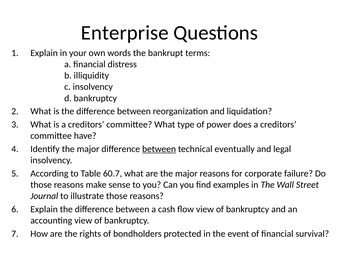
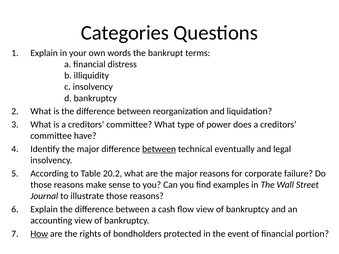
Enterprise: Enterprise -> Categories
60.7: 60.7 -> 20.2
How underline: none -> present
survival: survival -> portion
